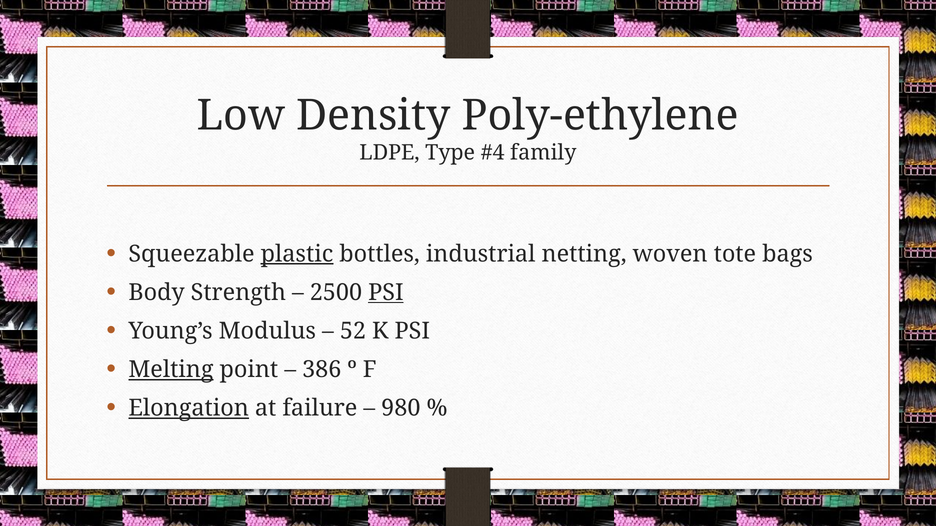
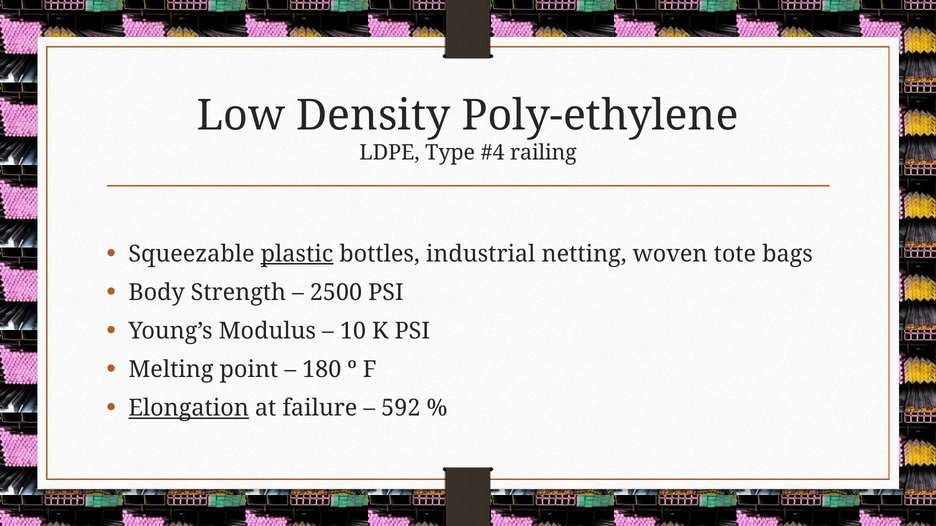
family: family -> railing
PSI at (386, 293) underline: present -> none
52: 52 -> 10
Melting underline: present -> none
386: 386 -> 180
980: 980 -> 592
